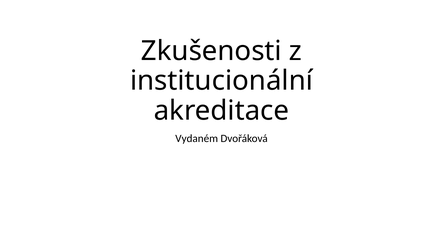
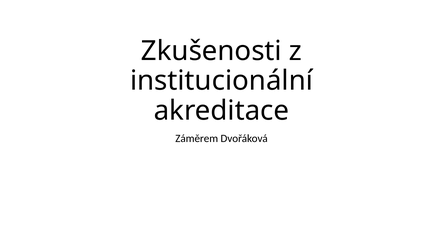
Vydaném: Vydaném -> Záměrem
